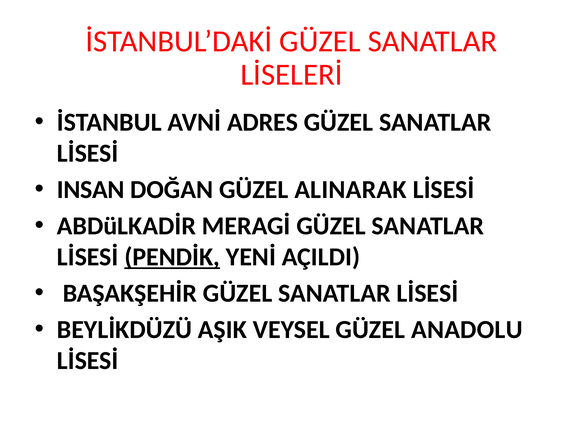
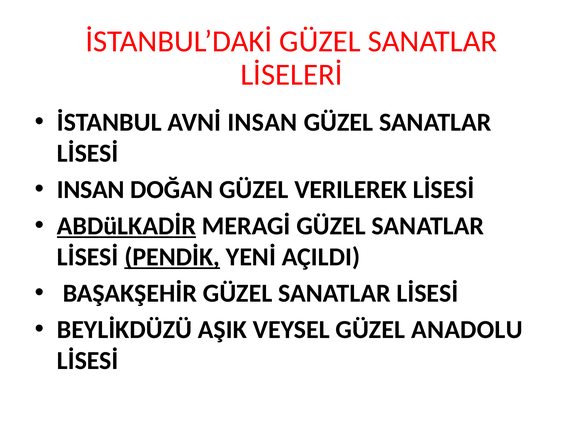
AVNİ ADRES: ADRES -> INSAN
ALINARAK: ALINARAK -> VERILEREK
ABDüLKADİR underline: none -> present
